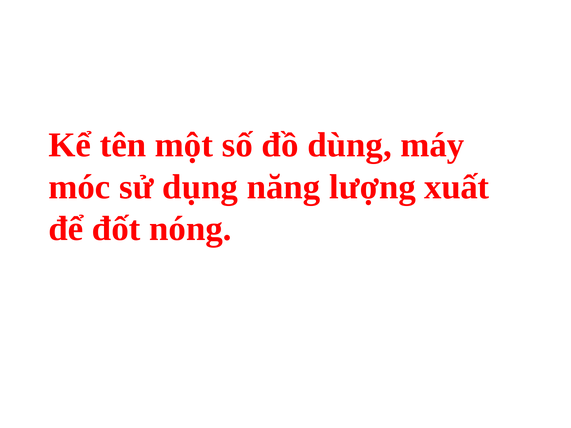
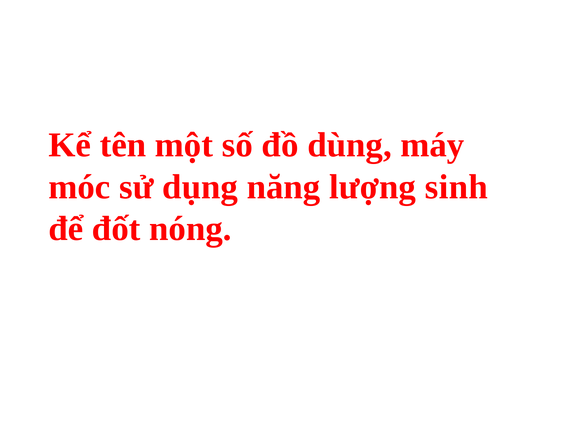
xuất: xuất -> sinh
